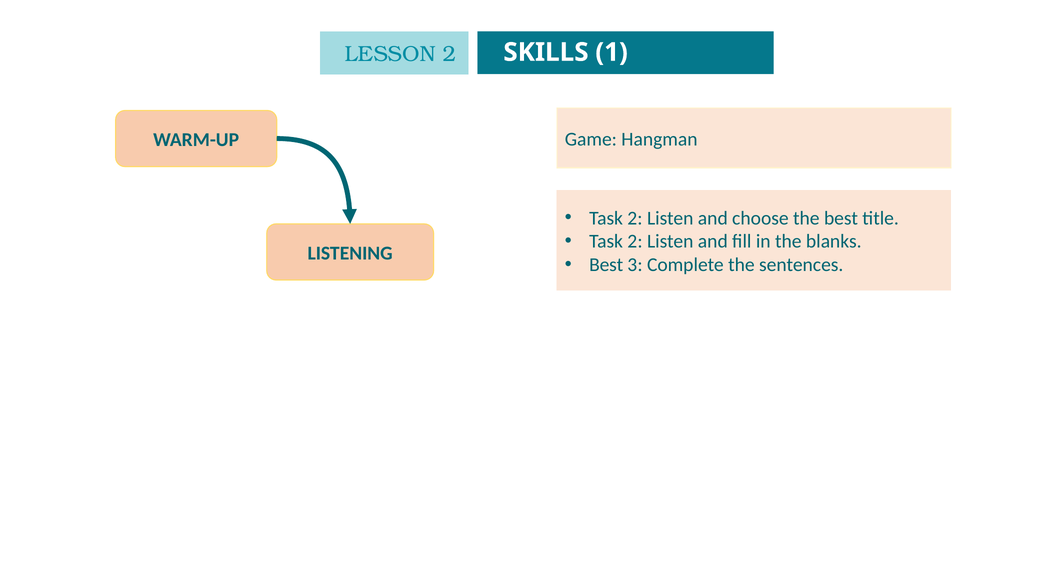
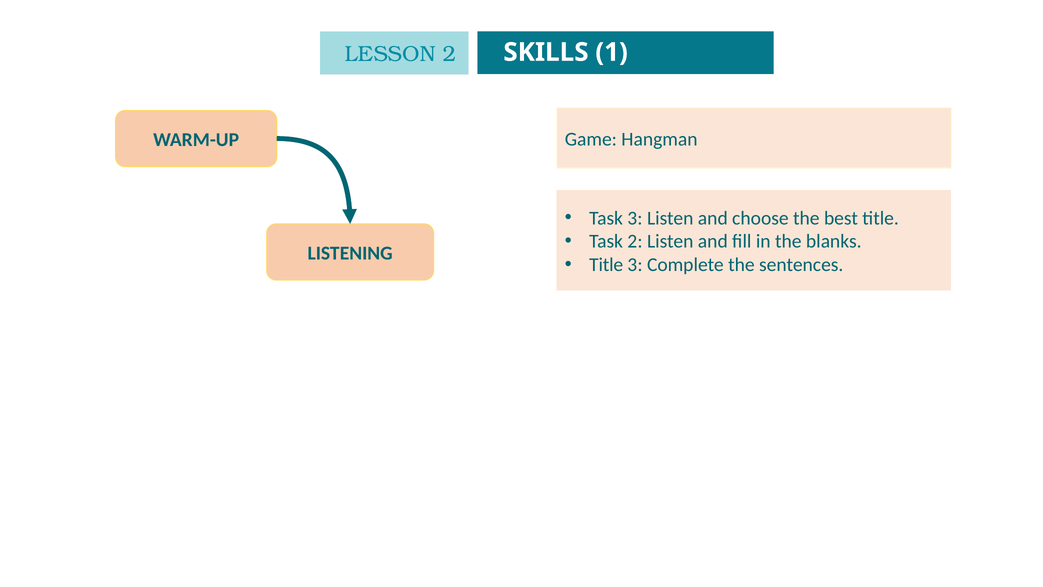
2 at (635, 218): 2 -> 3
Best at (606, 265): Best -> Title
